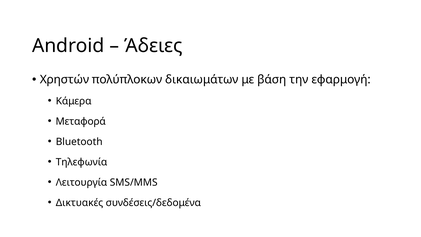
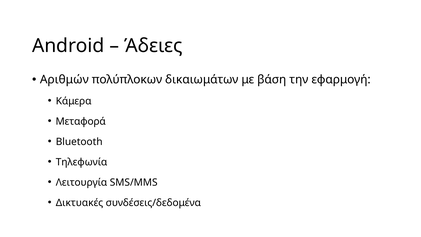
Χρηστών: Χρηστών -> Αριθμών
